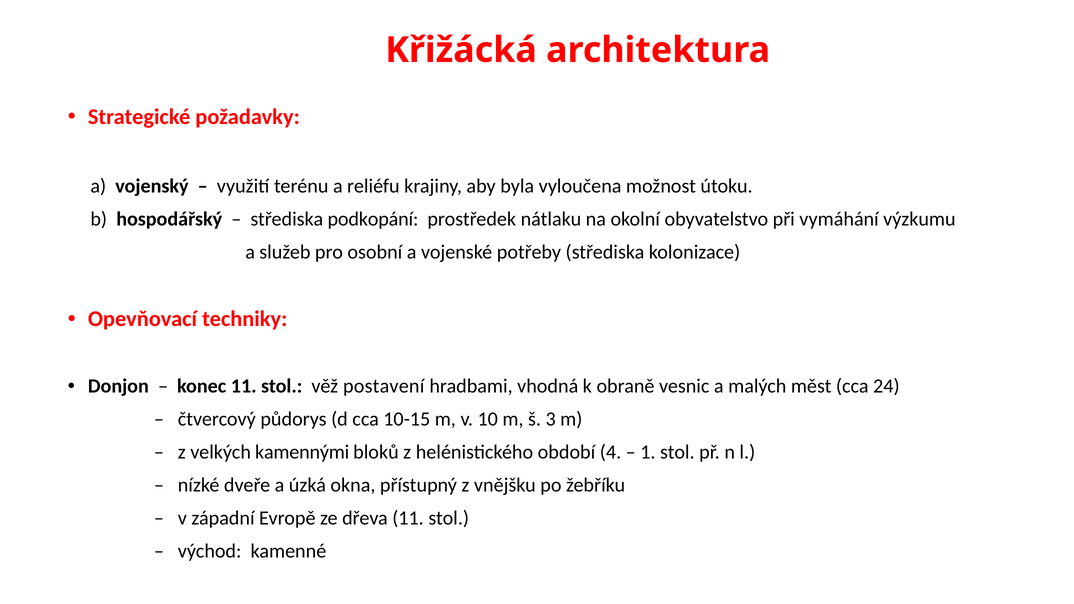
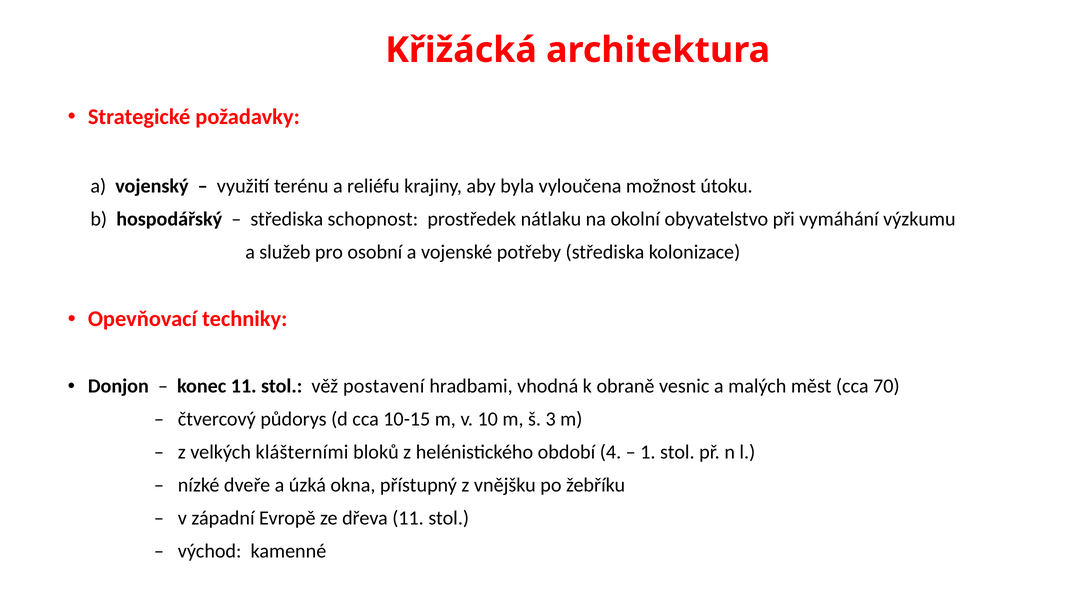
podkopání: podkopání -> schopnost
24: 24 -> 70
kamennými: kamennými -> klášterními
